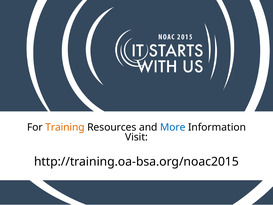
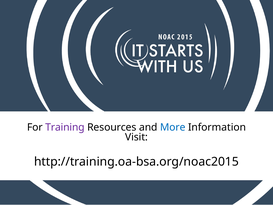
Training colour: orange -> purple
